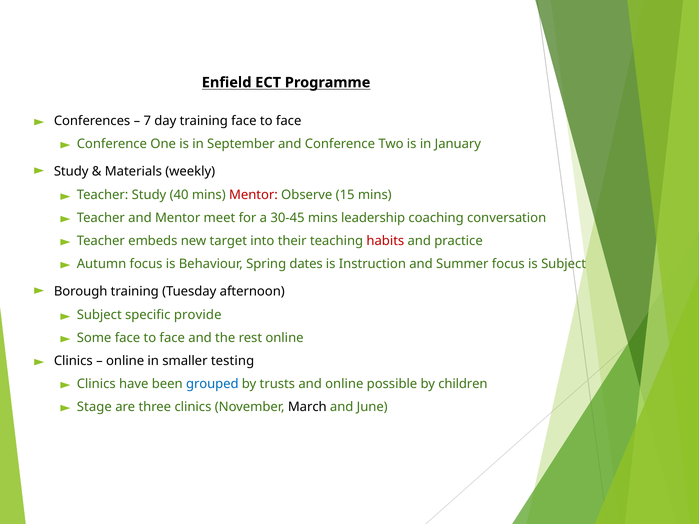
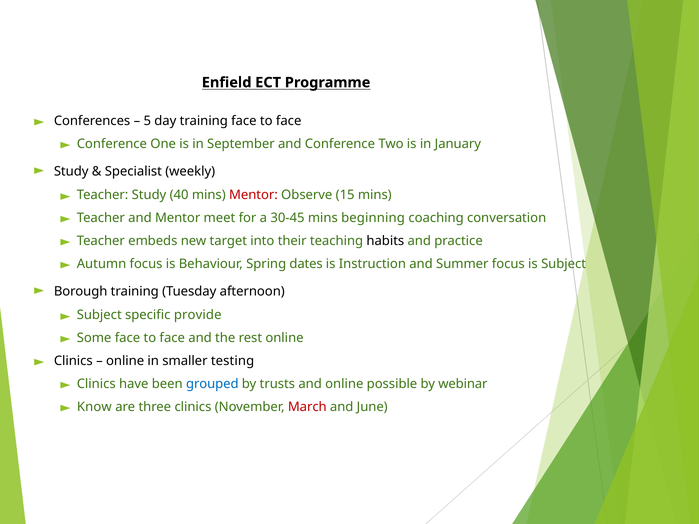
7: 7 -> 5
Materials: Materials -> Specialist
leadership: leadership -> beginning
habits colour: red -> black
children: children -> webinar
Stage: Stage -> Know
March colour: black -> red
